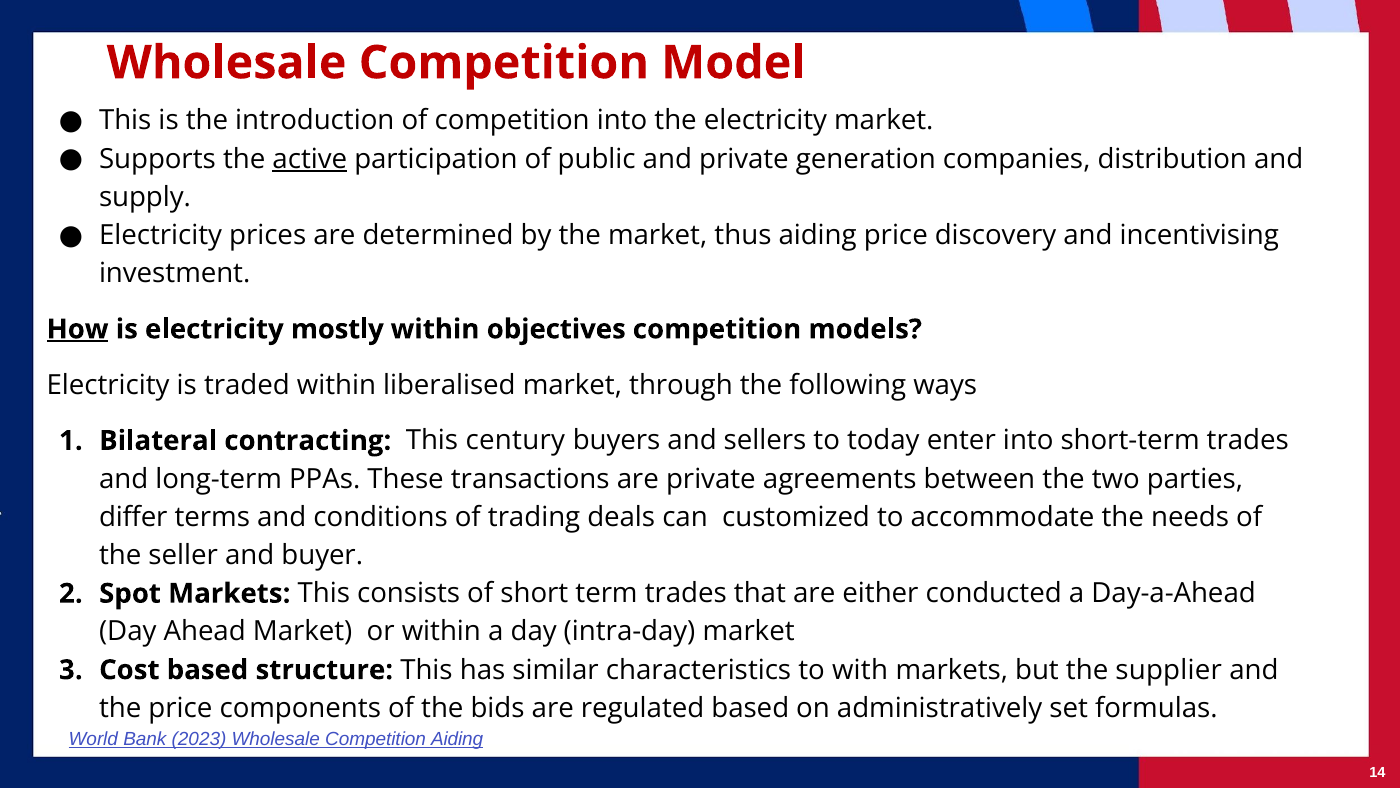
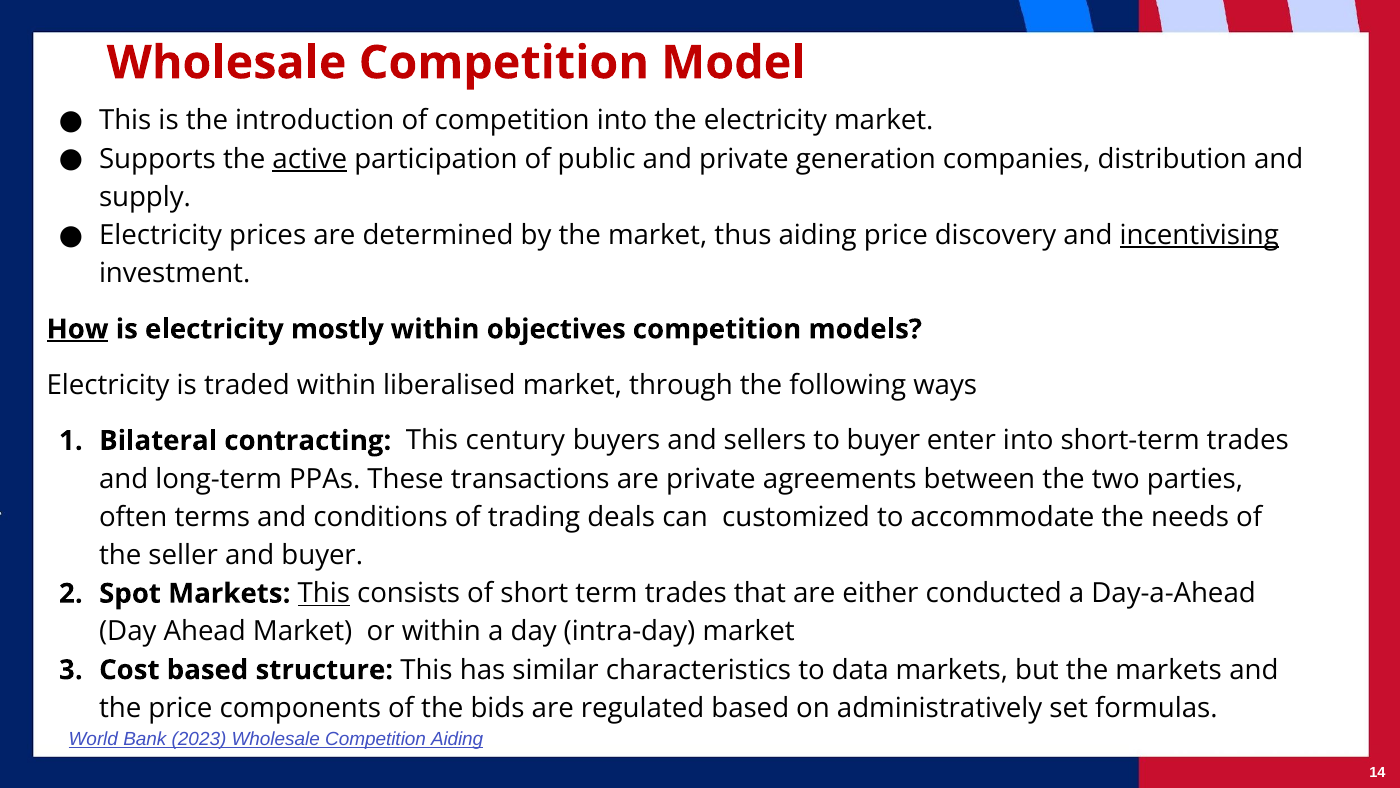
incentivising underline: none -> present
to today: today -> buyer
differ: differ -> often
This at (324, 593) underline: none -> present
with: with -> data
the supplier: supplier -> markets
